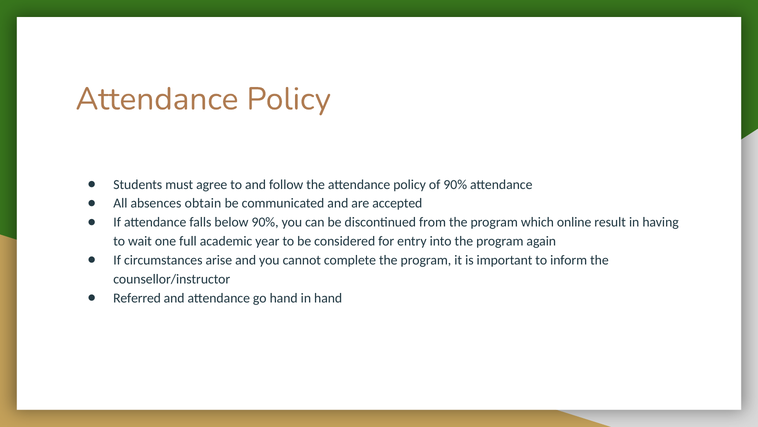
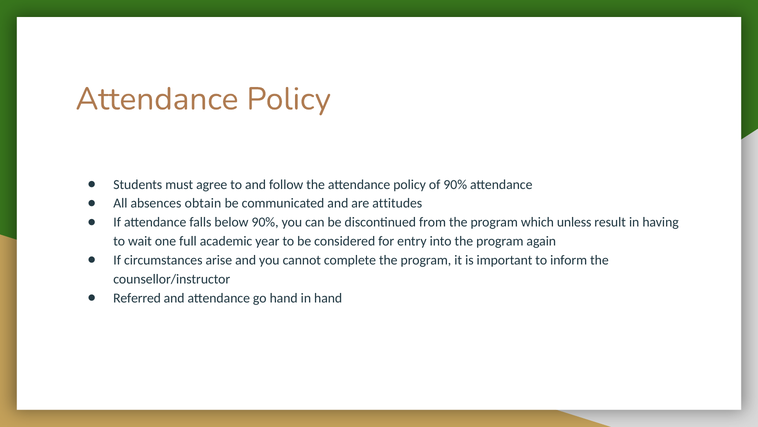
accepted: accepted -> attitudes
online: online -> unless
